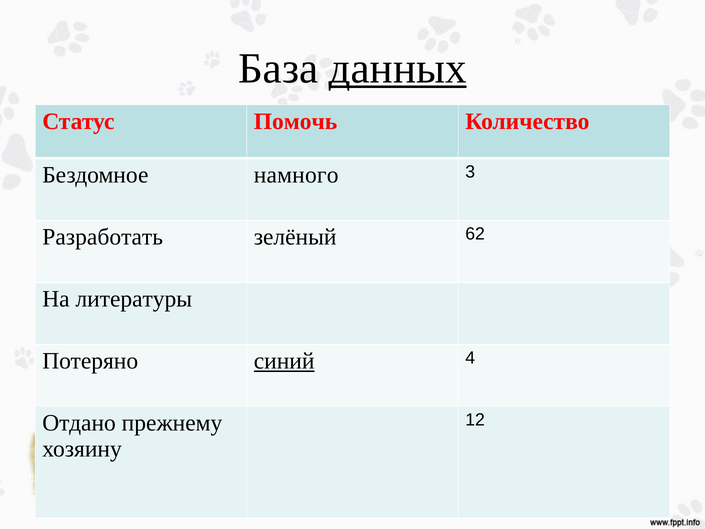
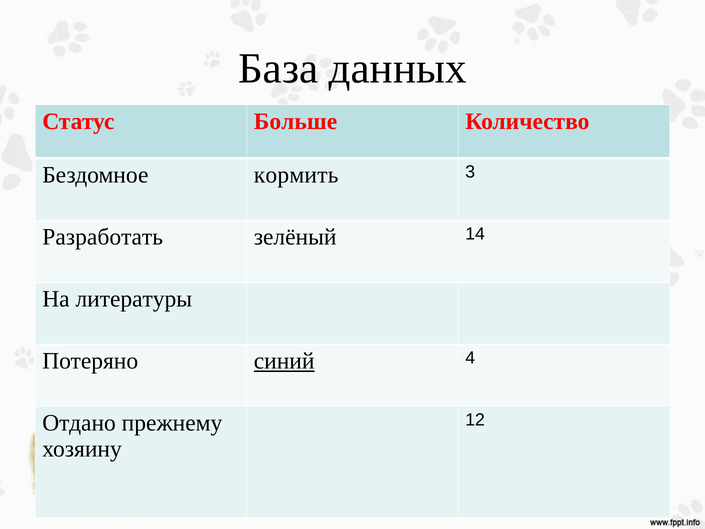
данных underline: present -> none
Помочь: Помочь -> Больше
намного: намного -> кормить
62: 62 -> 14
